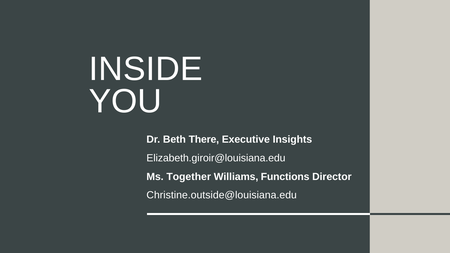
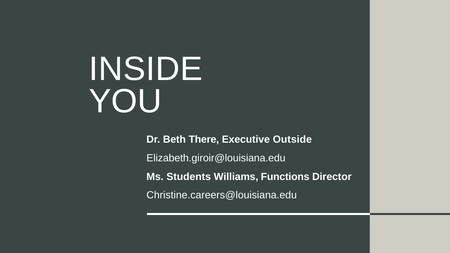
Insights: Insights -> Outside
Together: Together -> Students
Christine.outside@louisiana.edu: Christine.outside@louisiana.edu -> Christine.careers@louisiana.edu
